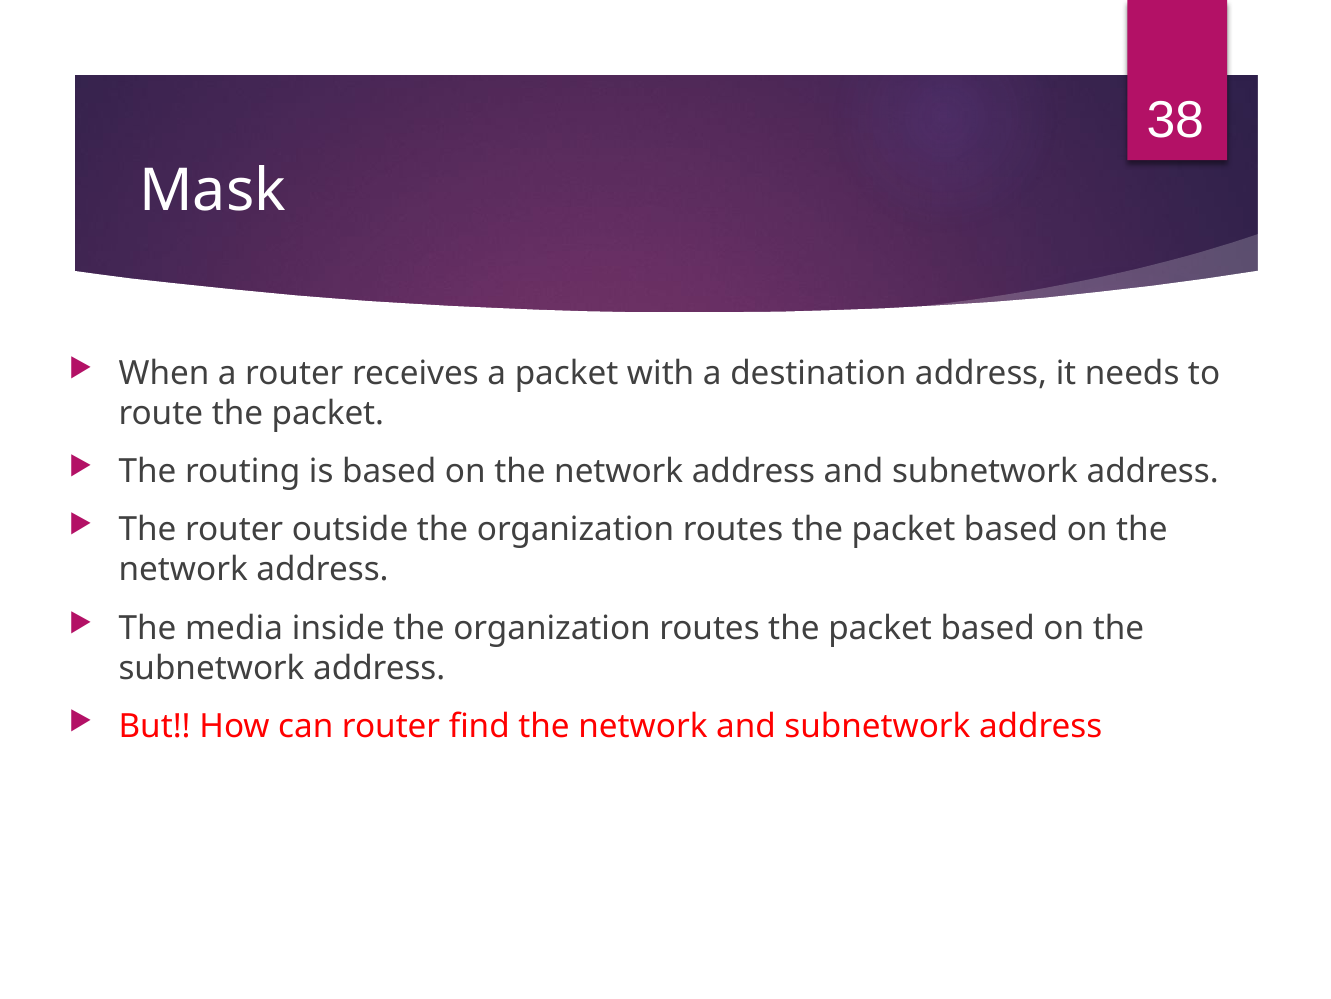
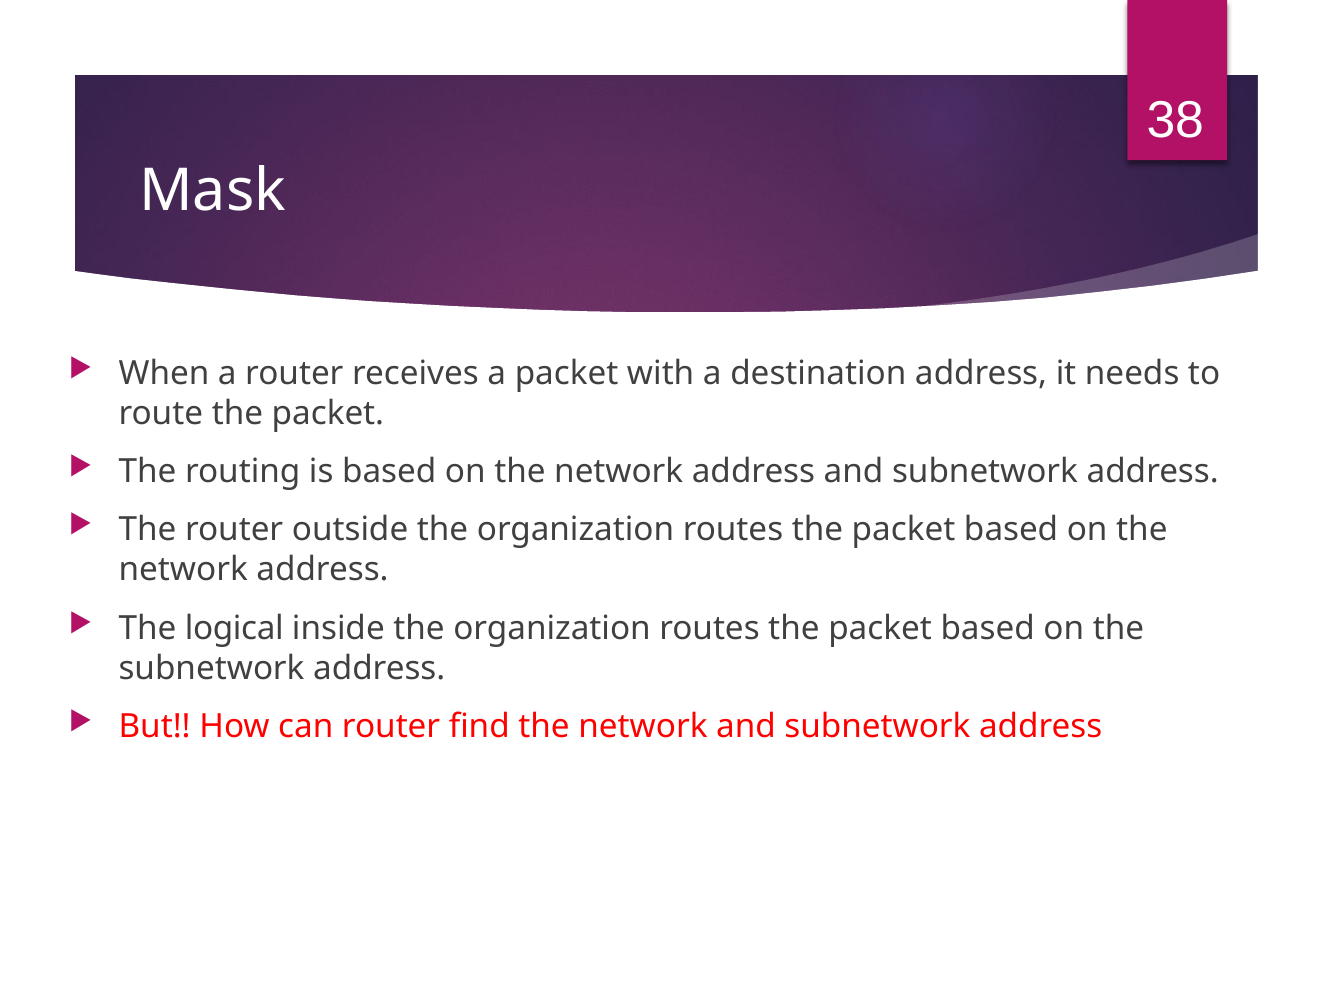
media: media -> logical
